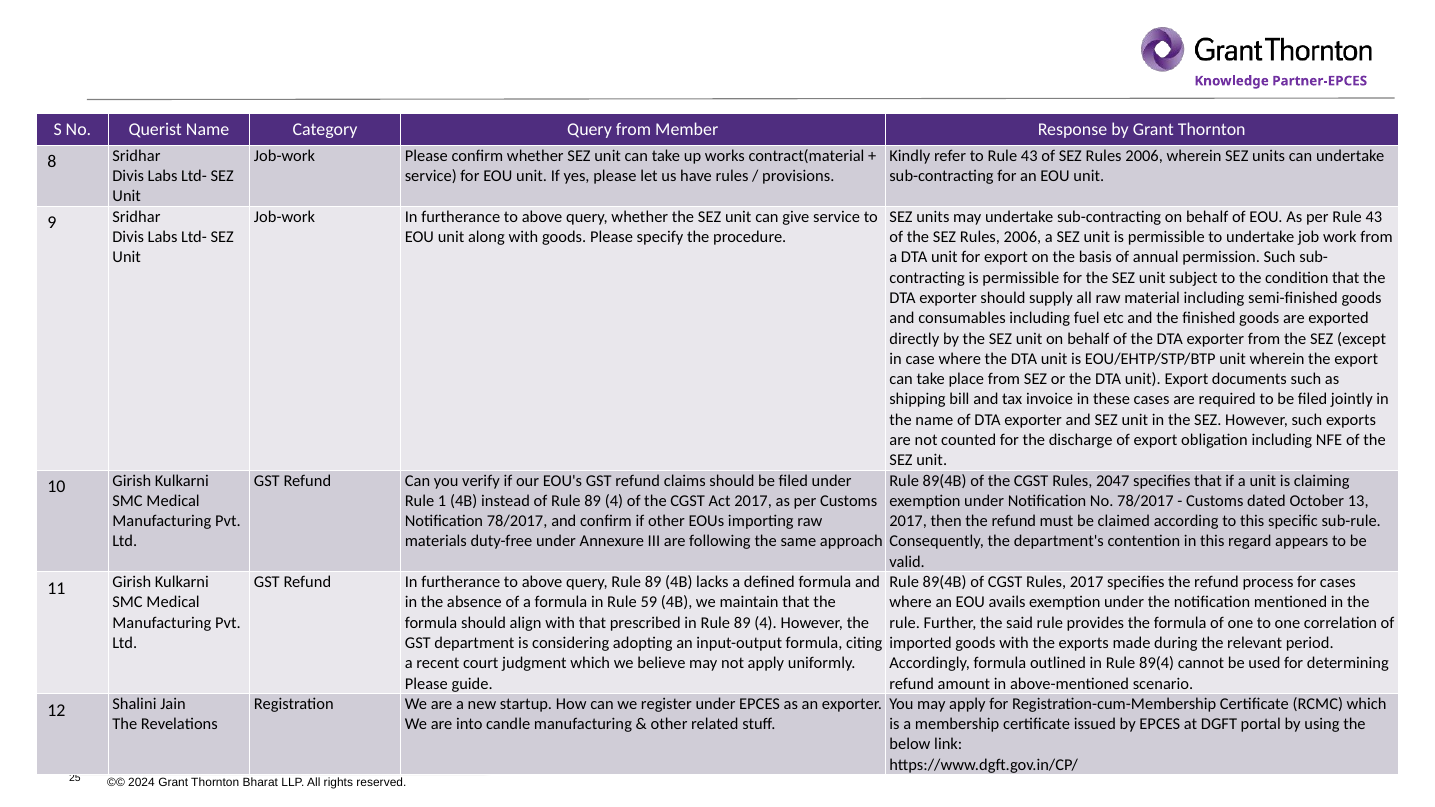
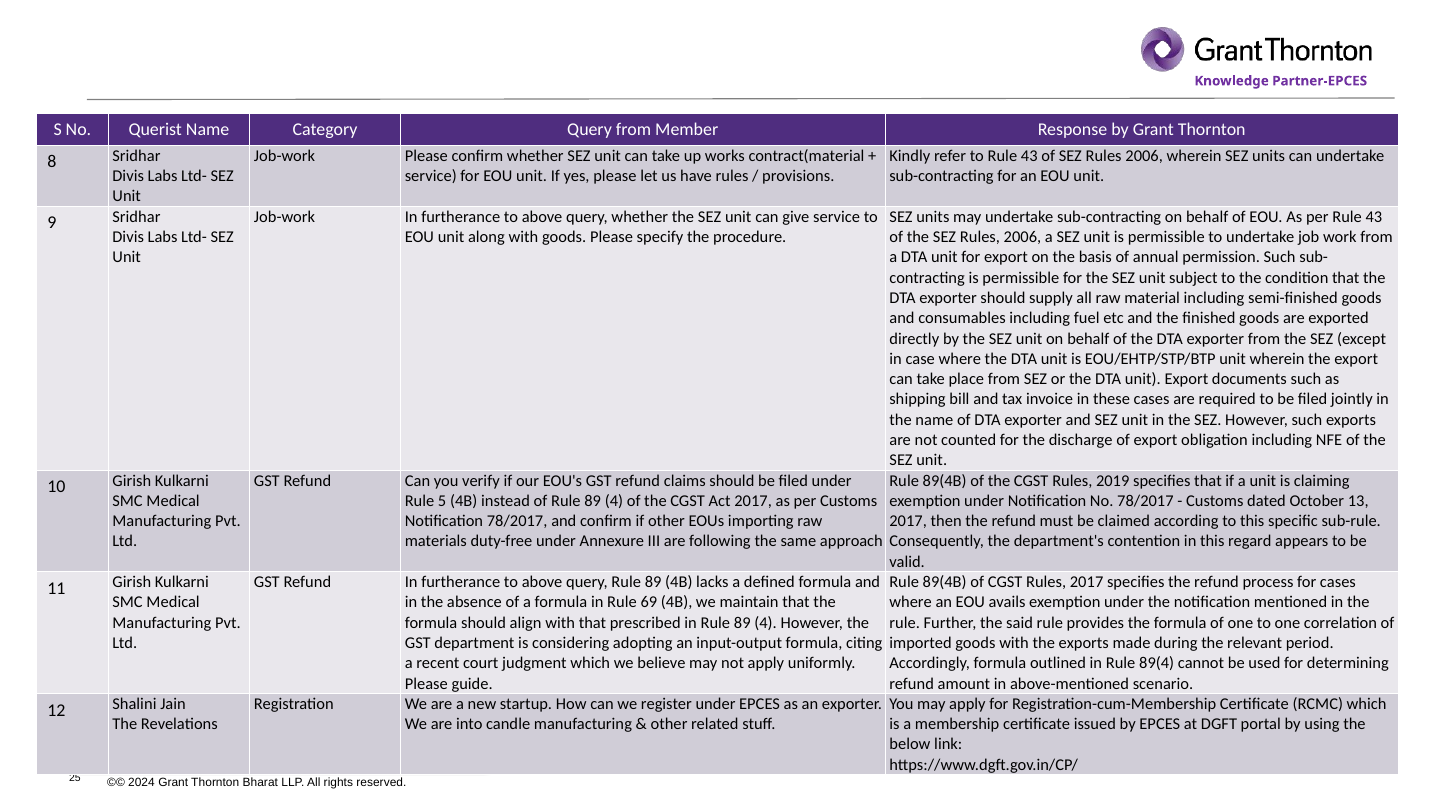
2047: 2047 -> 2019
1: 1 -> 5
59: 59 -> 69
